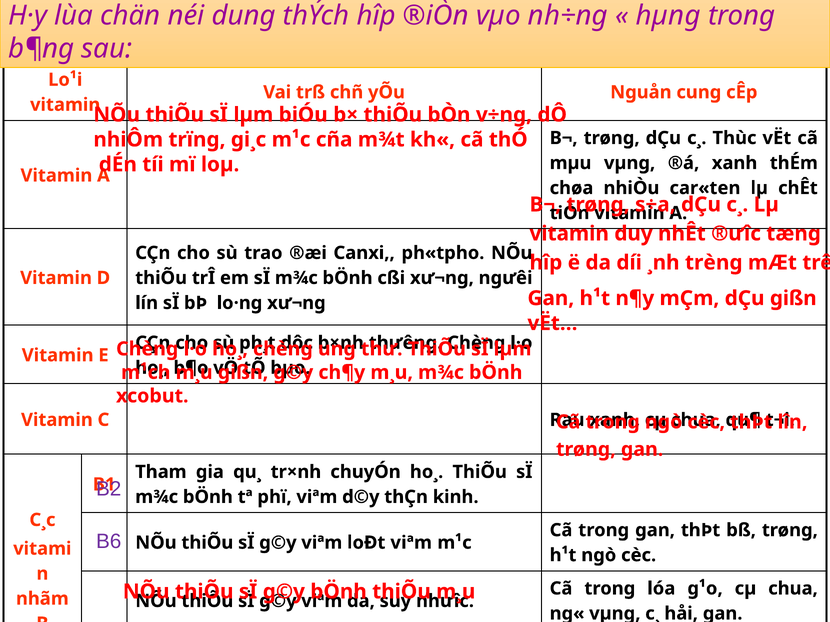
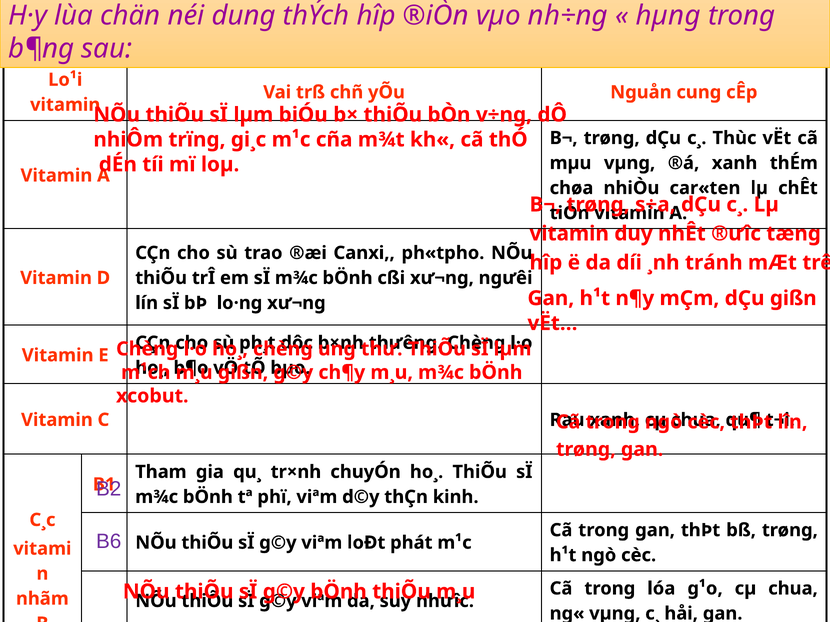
trèng: trèng -> tránh
loÐt viªm: viªm -> phát
